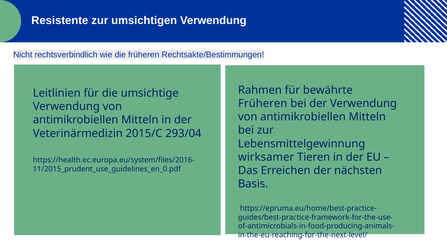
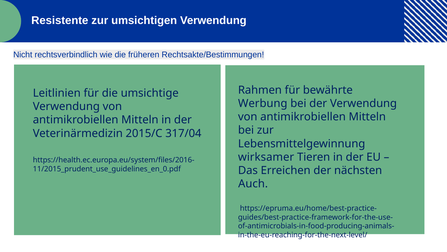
Früheren at (263, 103): Früheren -> Werbung
293/04: 293/04 -> 317/04
Basis: Basis -> Auch
